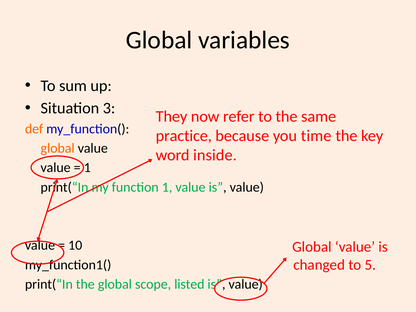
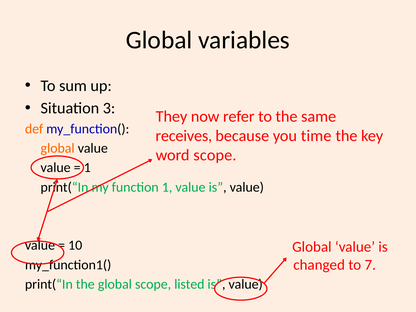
practice: practice -> receives
word inside: inside -> scope
5: 5 -> 7
